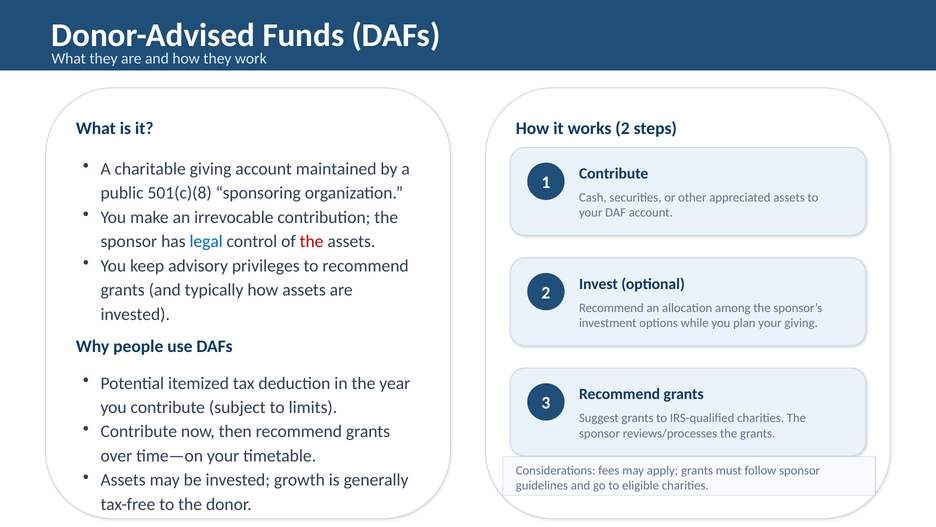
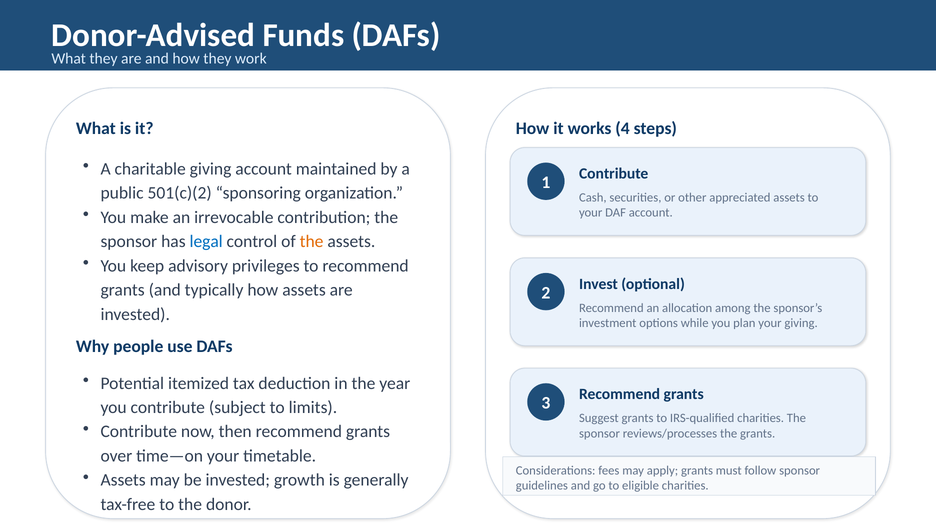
works 2: 2 -> 4
501(c)(8: 501(c)(8 -> 501(c)(2
the at (312, 241) colour: red -> orange
